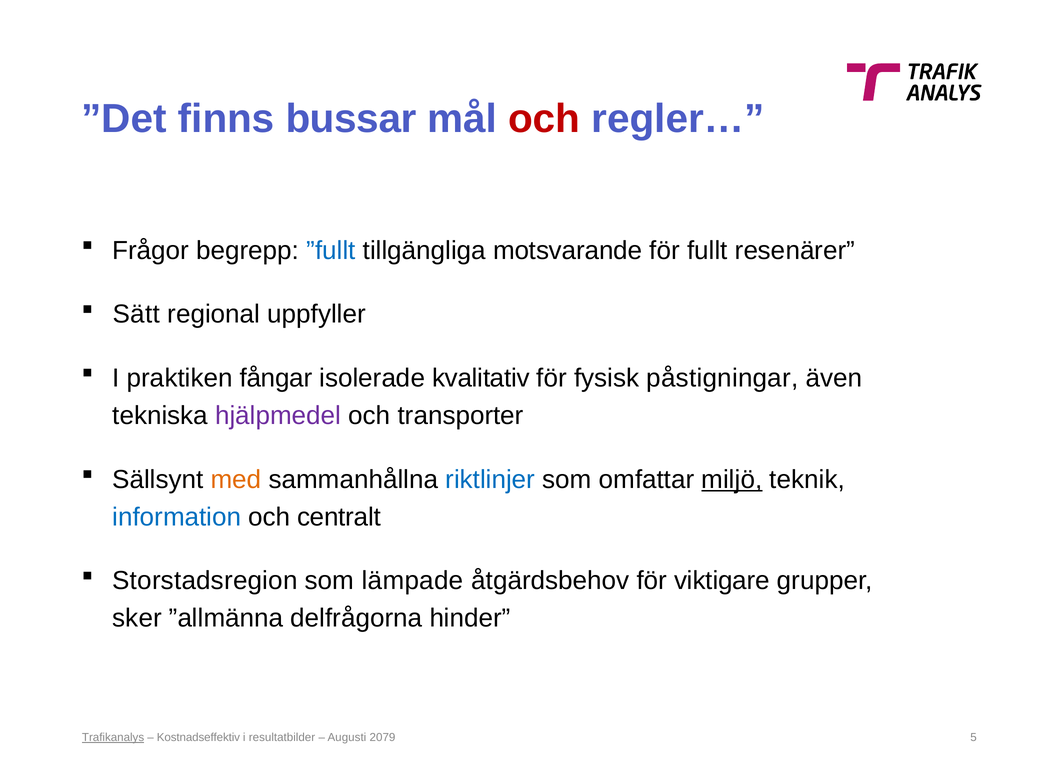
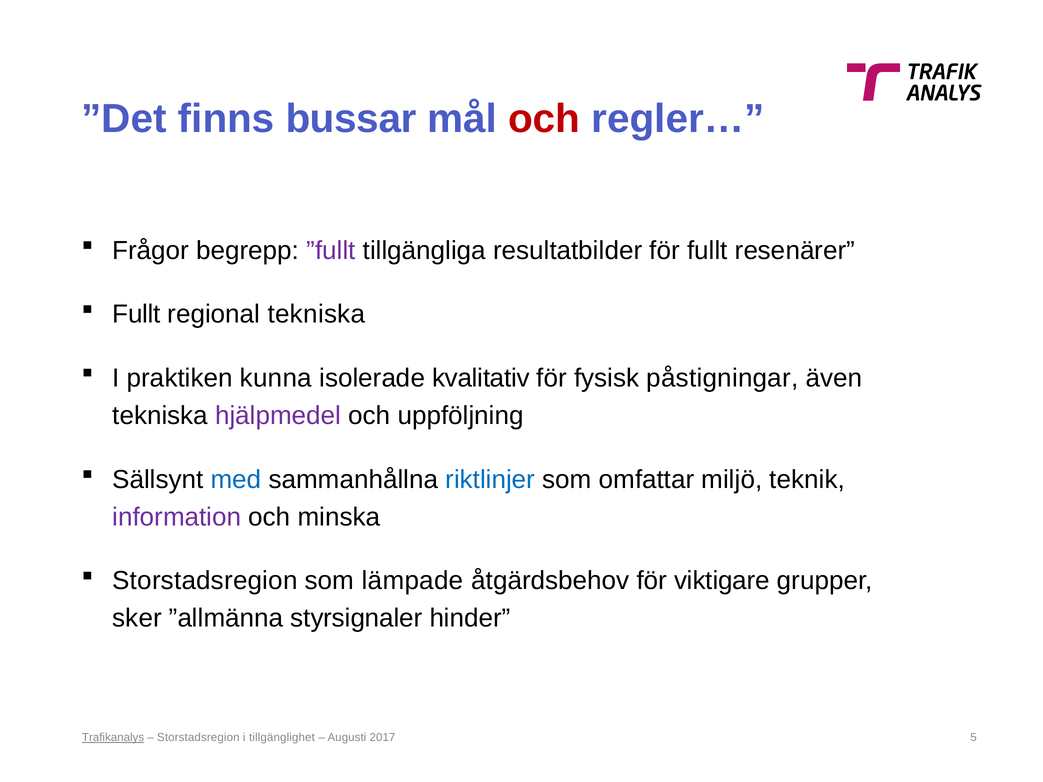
”fullt colour: blue -> purple
motsvarande: motsvarande -> resultatbilder
Sätt at (136, 314): Sätt -> Fullt
regional uppfyller: uppfyller -> tekniska
fångar: fångar -> kunna
transporter: transporter -> uppföljning
med colour: orange -> blue
miljö underline: present -> none
information colour: blue -> purple
centralt: centralt -> minska
delfrågorna: delfrågorna -> styrsignaler
Kostnadseffektiv at (198, 738): Kostnadseffektiv -> Storstadsregion
resultatbilder: resultatbilder -> tillgänglighet
2079: 2079 -> 2017
